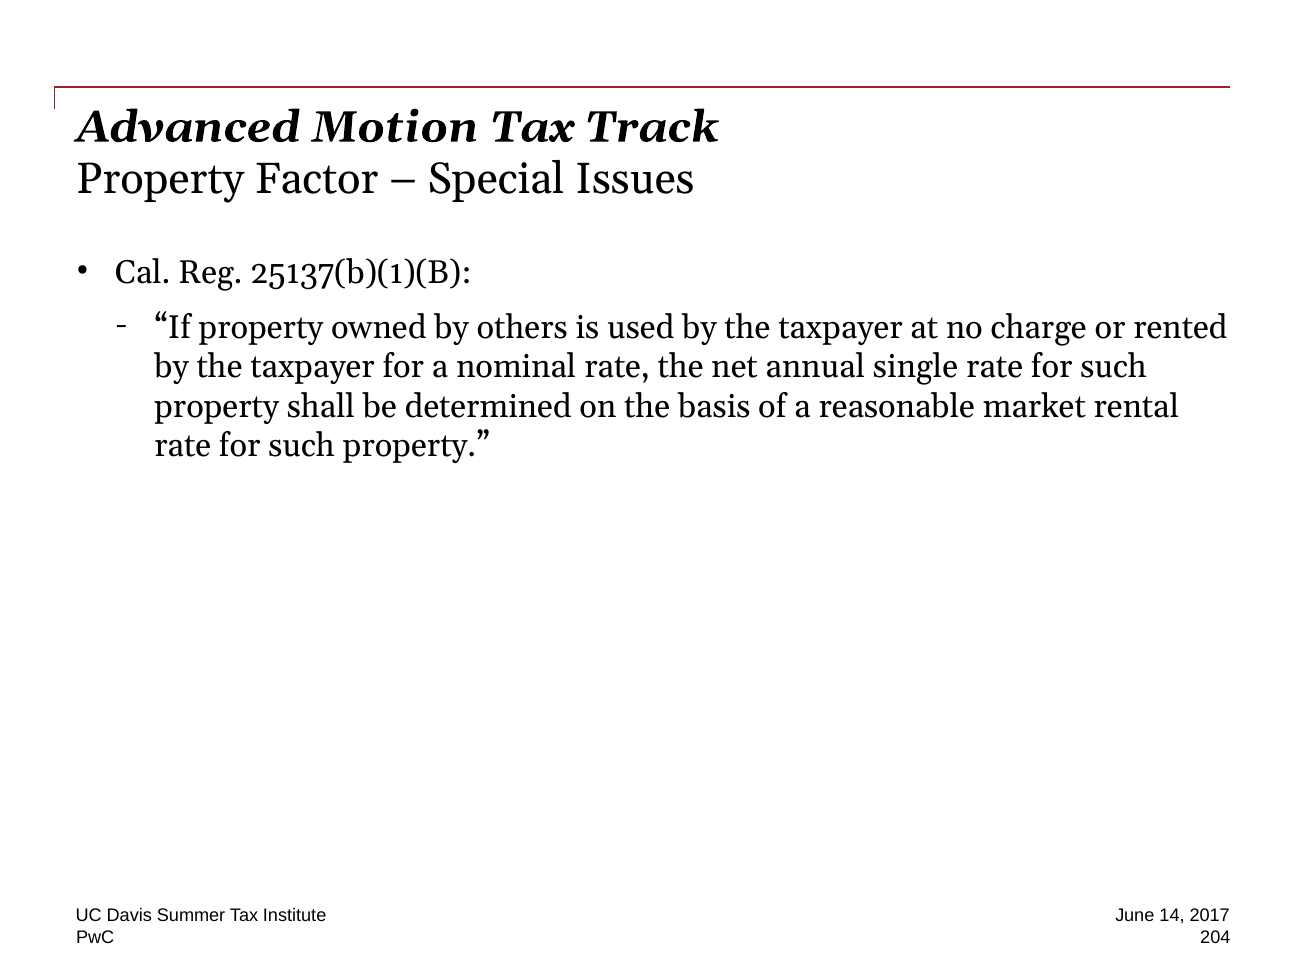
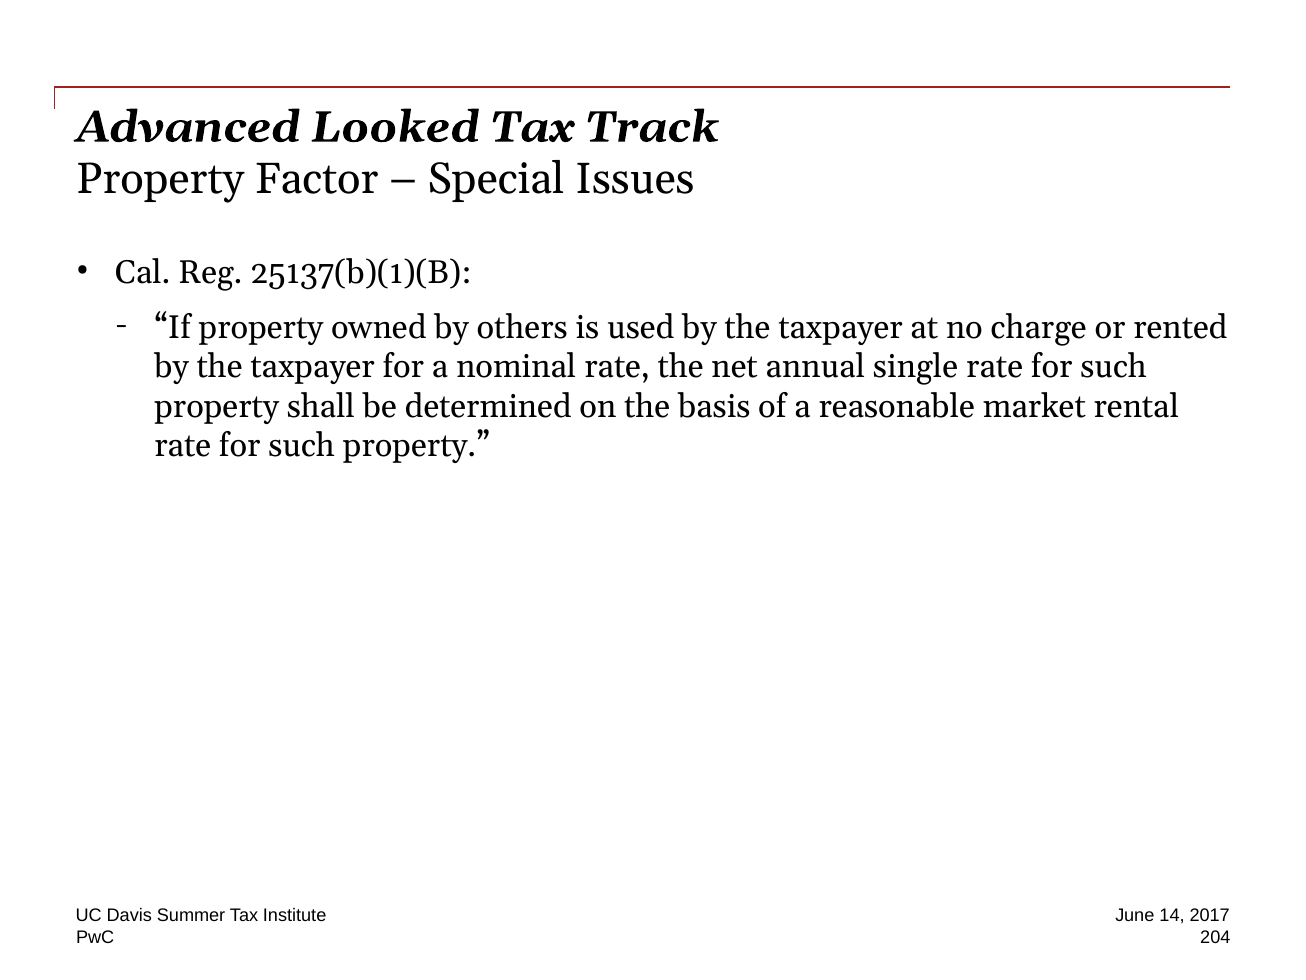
Motion: Motion -> Looked
